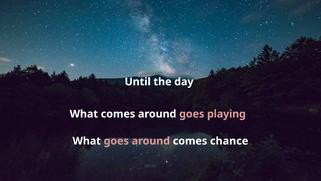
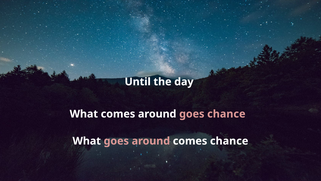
goes playing: playing -> chance
